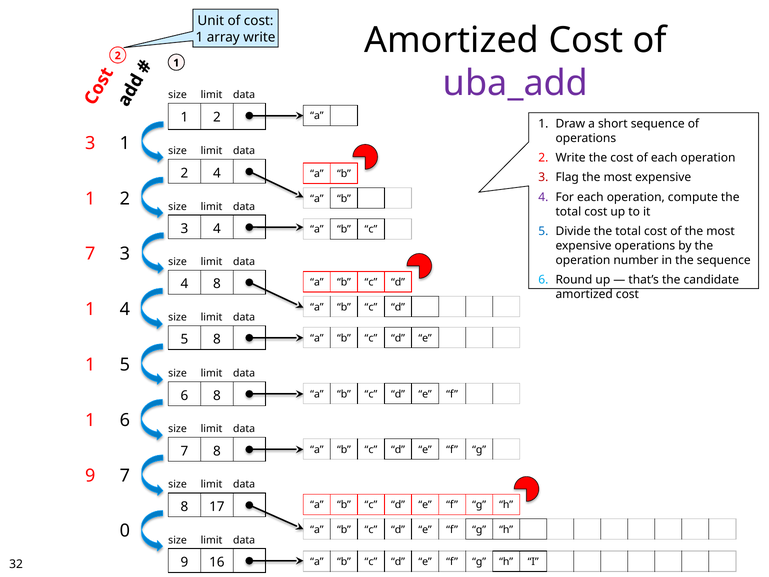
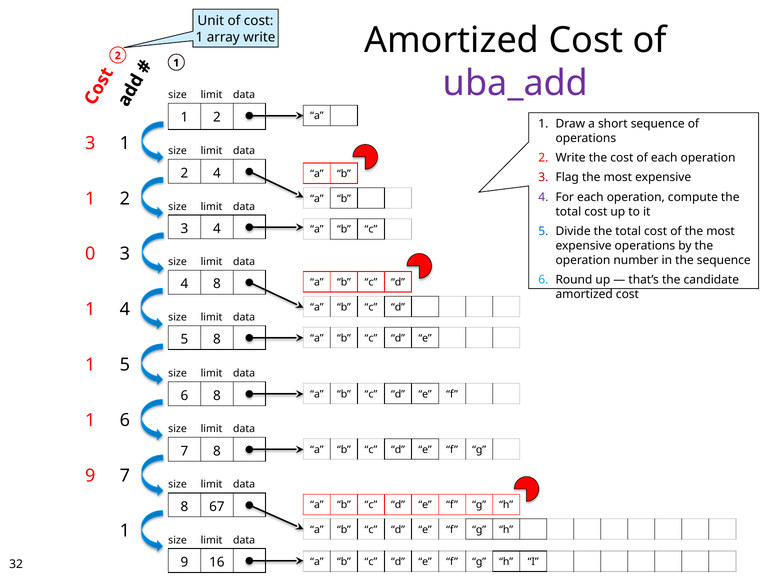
3 9 7: 7 -> 0
17: 17 -> 67
1 0: 0 -> 1
